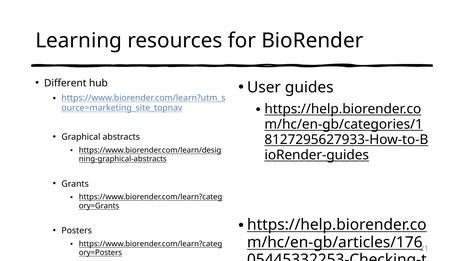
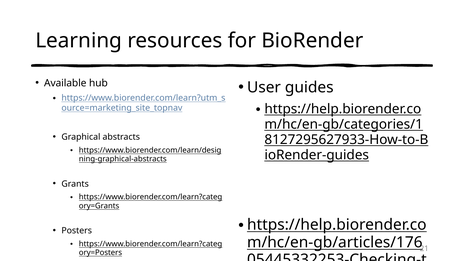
Different: Different -> Available
